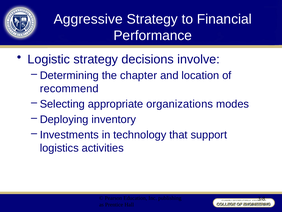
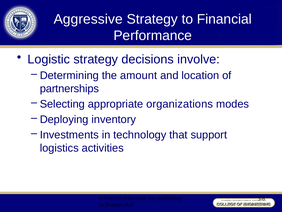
chapter: chapter -> amount
recommend: recommend -> partnerships
